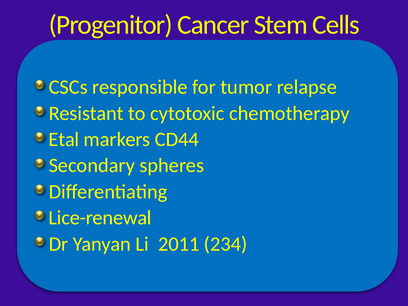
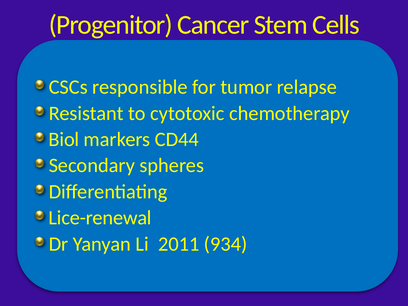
Etal: Etal -> Biol
234: 234 -> 934
